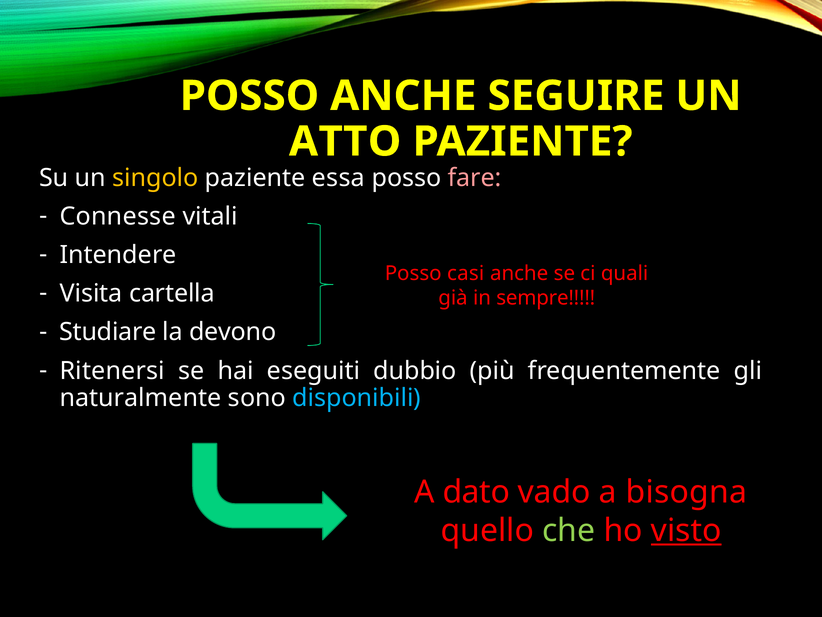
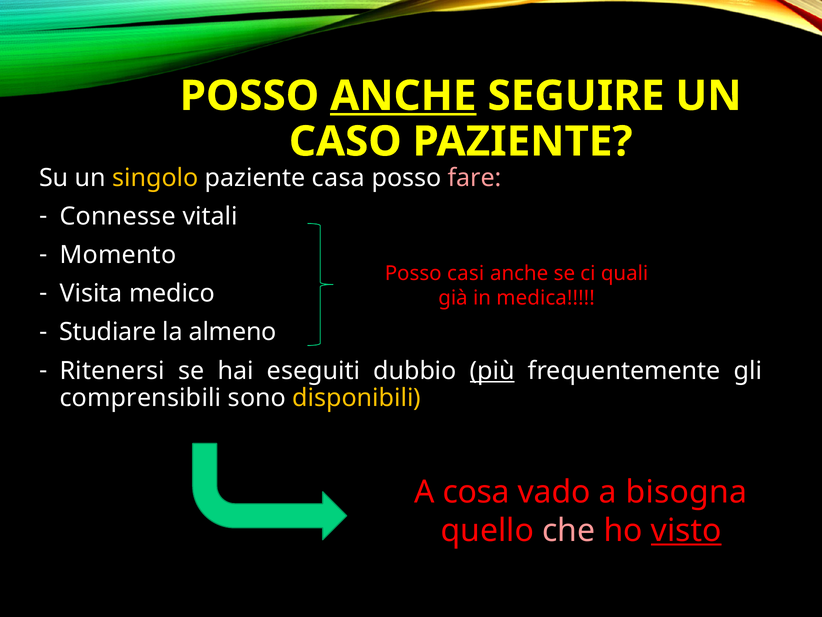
ANCHE at (403, 96) underline: none -> present
ATTO: ATTO -> CASO
essa: essa -> casa
Intendere: Intendere -> Momento
cartella: cartella -> medico
sempre: sempre -> medica
devono: devono -> almeno
più underline: none -> present
naturalmente: naturalmente -> comprensibili
disponibili colour: light blue -> yellow
dato: dato -> cosa
che colour: light green -> pink
